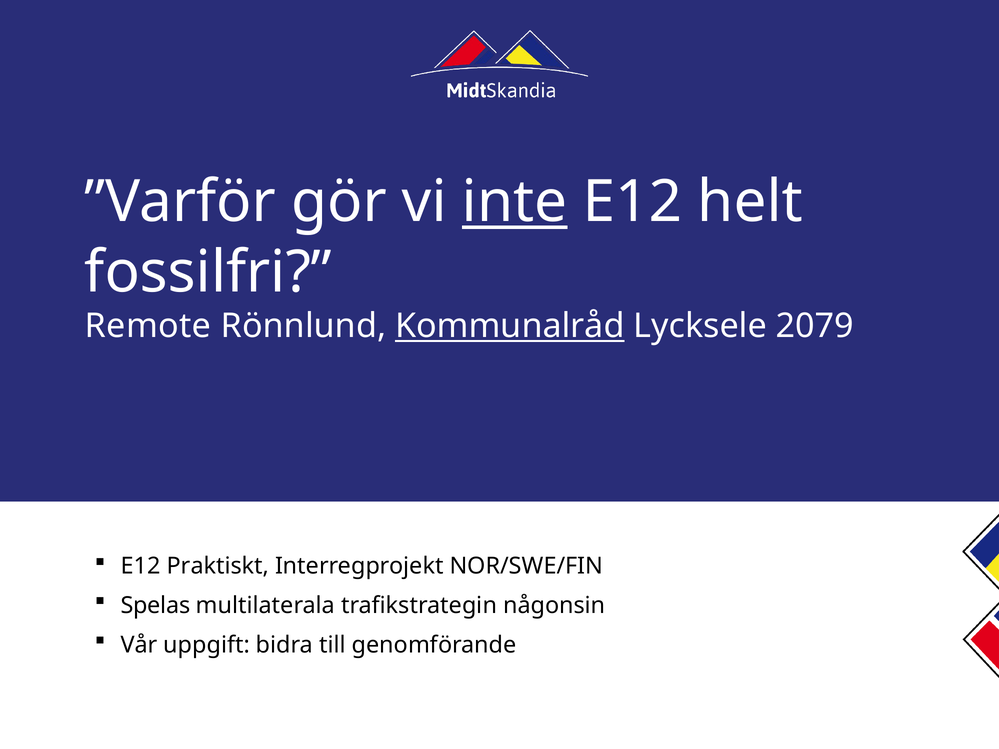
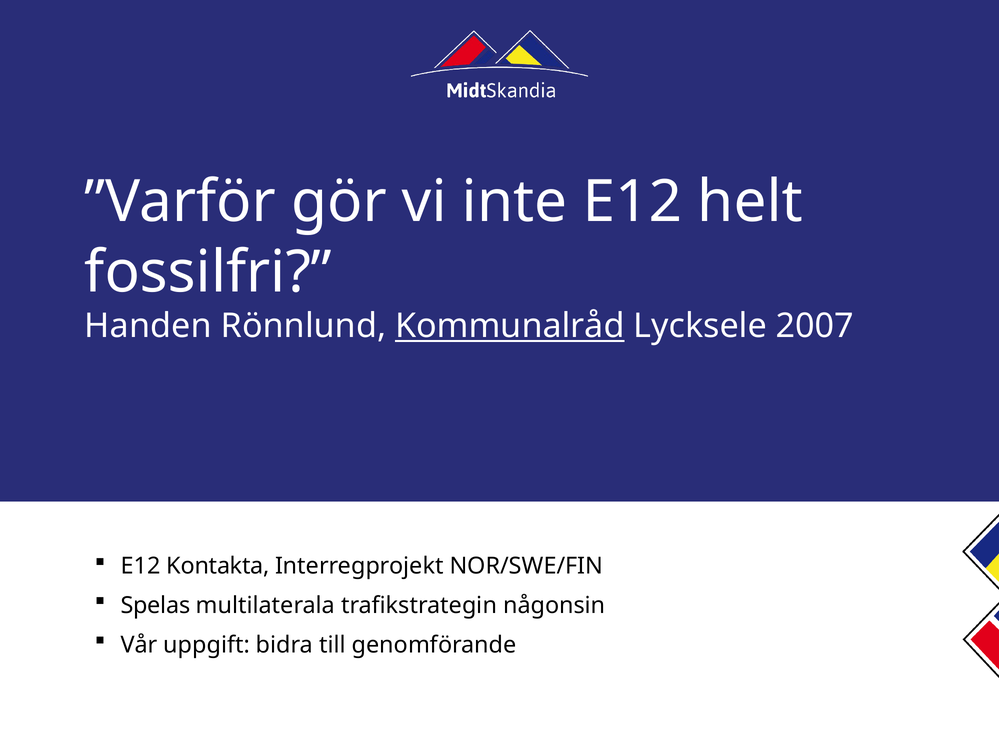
inte underline: present -> none
Remote: Remote -> Handen
2079: 2079 -> 2007
Praktiskt: Praktiskt -> Kontakta
